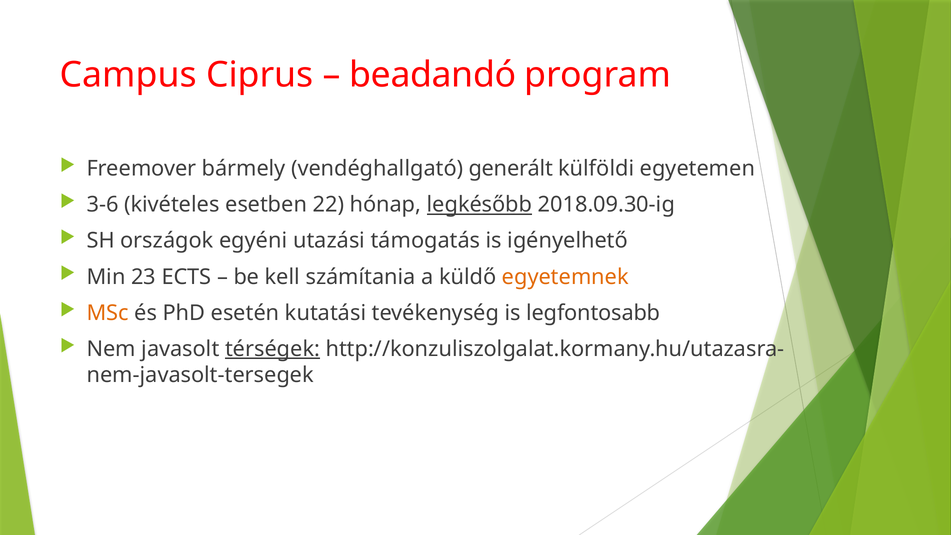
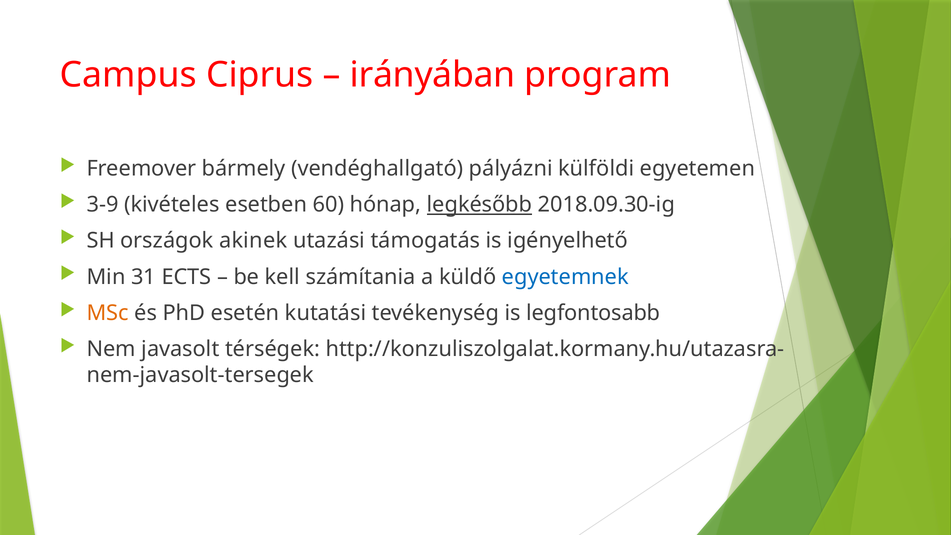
beadandó: beadandó -> irányában
generált: generált -> pályázni
3-6: 3-6 -> 3-9
22: 22 -> 60
egyéni: egyéni -> akinek
23: 23 -> 31
egyetemnek colour: orange -> blue
térségek underline: present -> none
